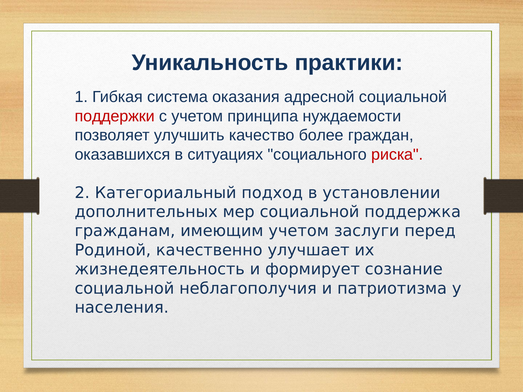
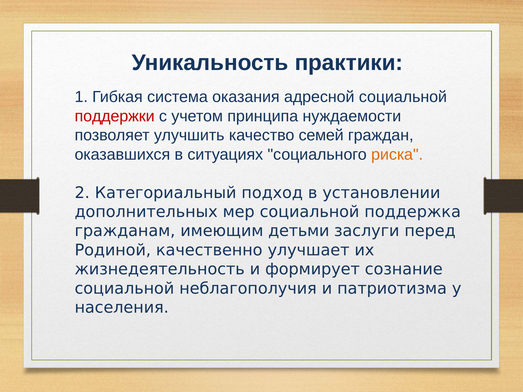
более: более -> семей
риска colour: red -> orange
имеющим учетом: учетом -> детьми
